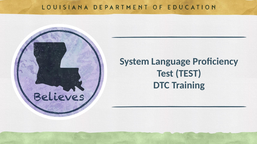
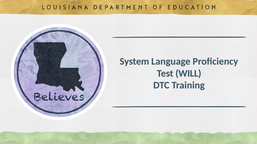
Test TEST: TEST -> WILL
